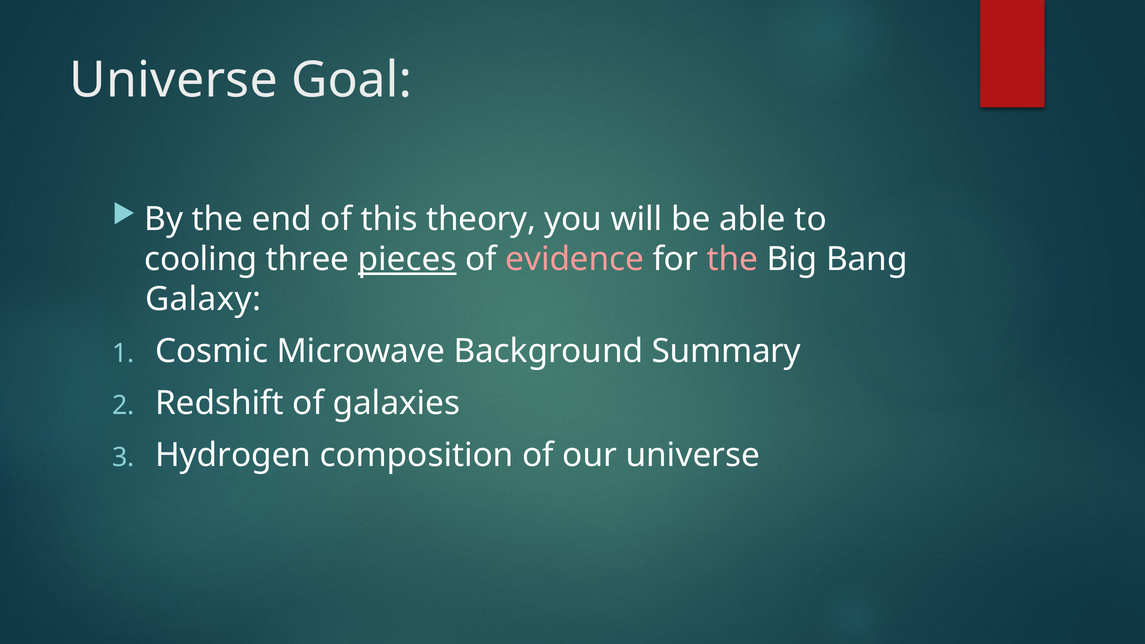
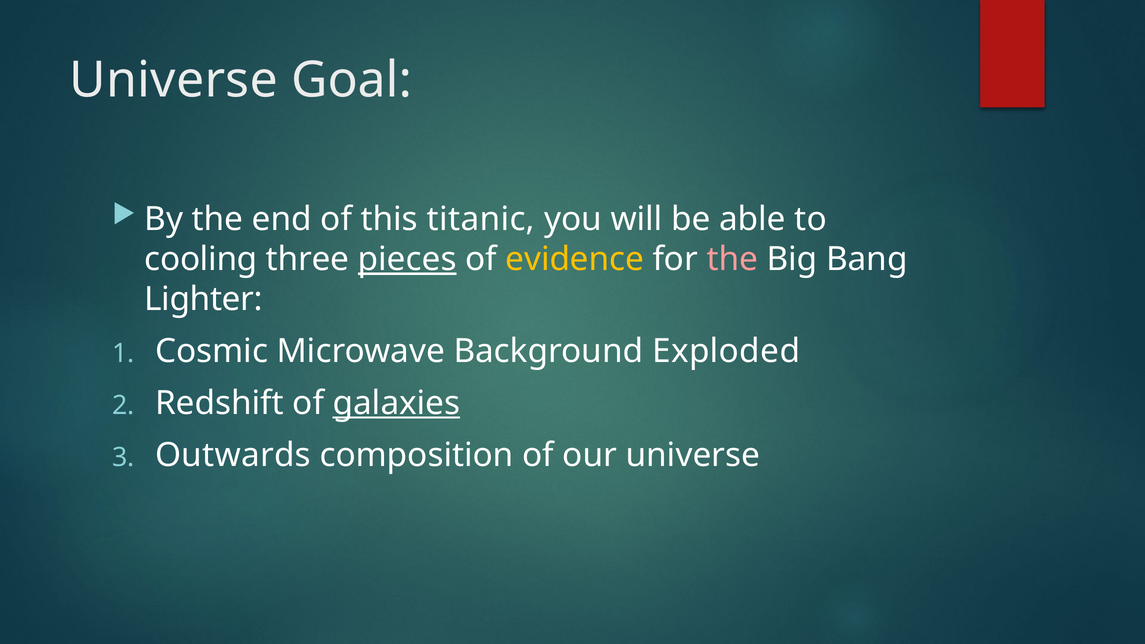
theory: theory -> titanic
evidence colour: pink -> yellow
Galaxy: Galaxy -> Lighter
Summary: Summary -> Exploded
galaxies underline: none -> present
Hydrogen: Hydrogen -> Outwards
